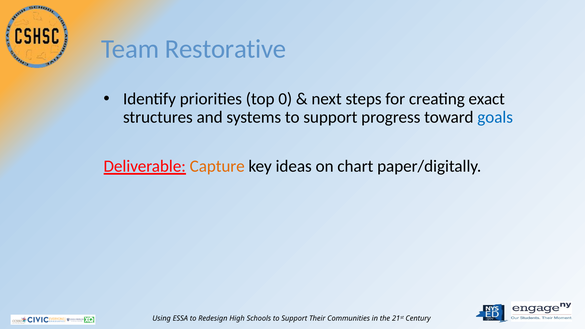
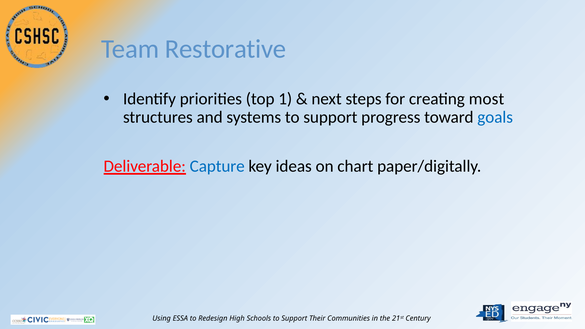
0: 0 -> 1
exact: exact -> most
Capture colour: orange -> blue
